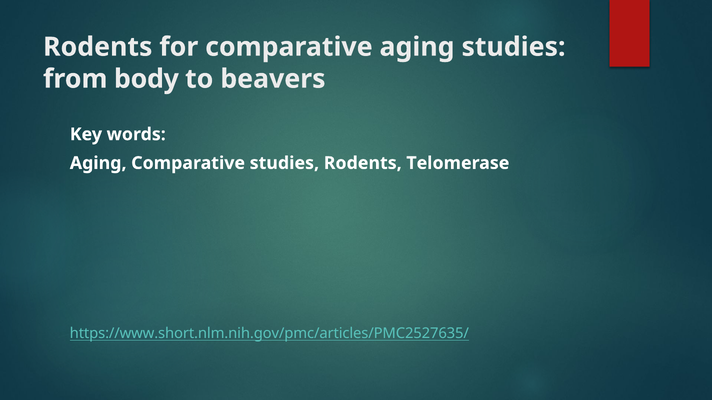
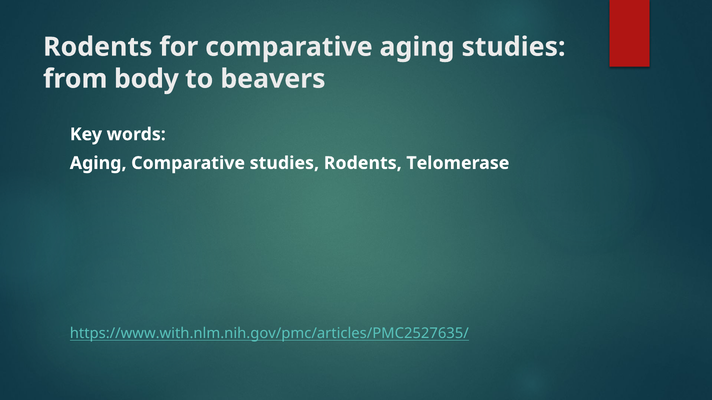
https://www.short.nlm.nih.gov/pmc/articles/PMC2527635/: https://www.short.nlm.nih.gov/pmc/articles/PMC2527635/ -> https://www.with.nlm.nih.gov/pmc/articles/PMC2527635/
